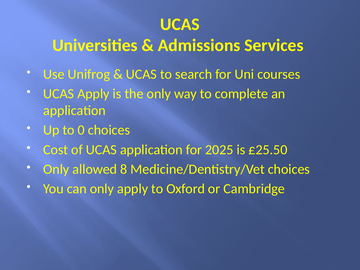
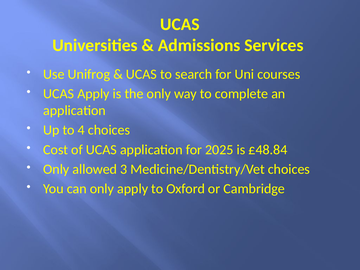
0: 0 -> 4
£25.50: £25.50 -> £48.84
8: 8 -> 3
